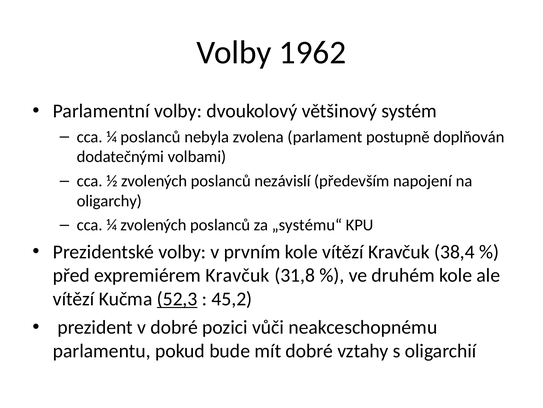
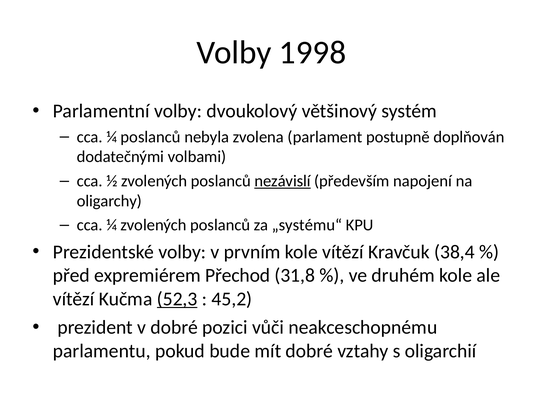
1962: 1962 -> 1998
nezávislí underline: none -> present
expremiérem Kravčuk: Kravčuk -> Přechod
